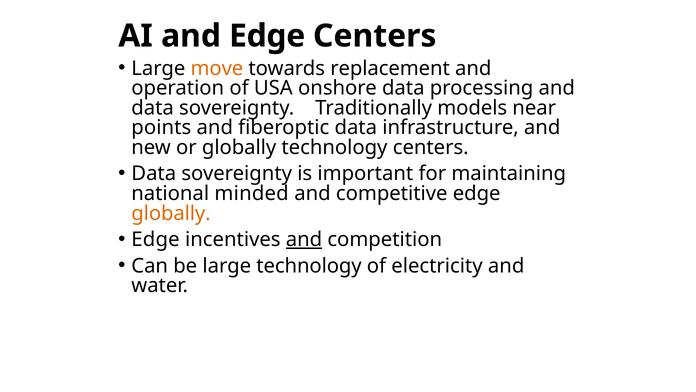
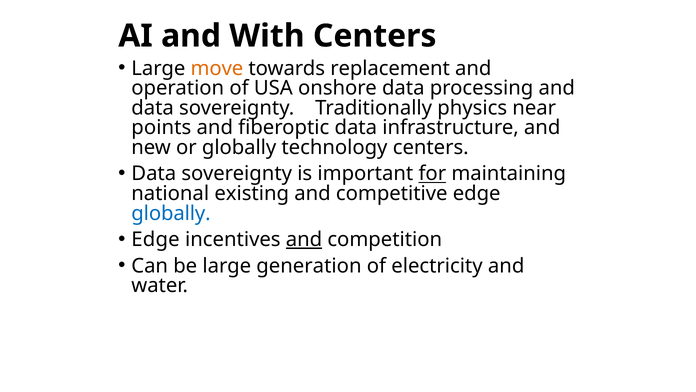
and Edge: Edge -> With
models: models -> physics
for underline: none -> present
minded: minded -> existing
globally at (171, 213) colour: orange -> blue
large technology: technology -> generation
